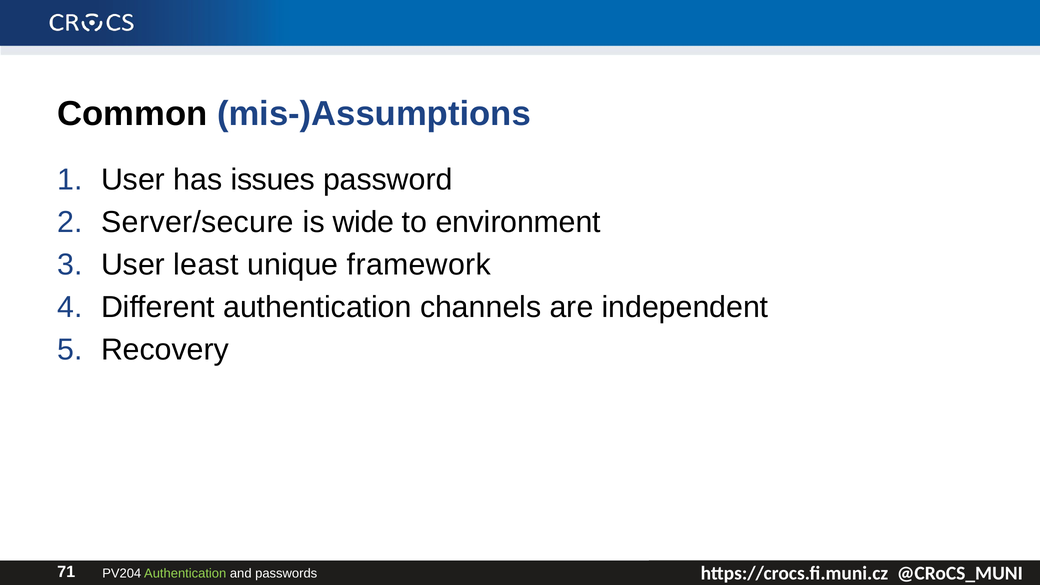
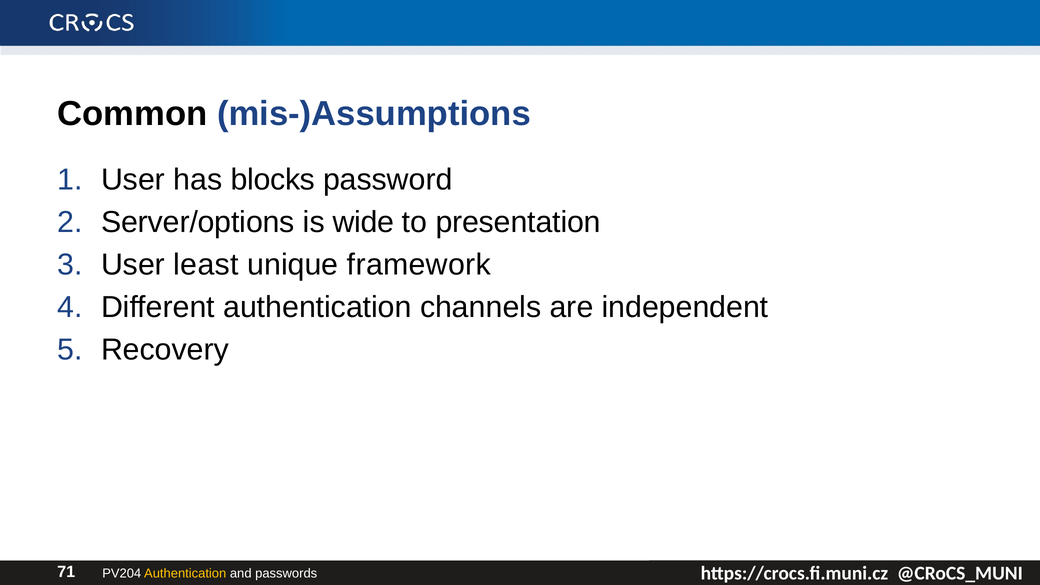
issues: issues -> blocks
Server/secure: Server/secure -> Server/options
environment: environment -> presentation
Authentication at (185, 574) colour: light green -> yellow
